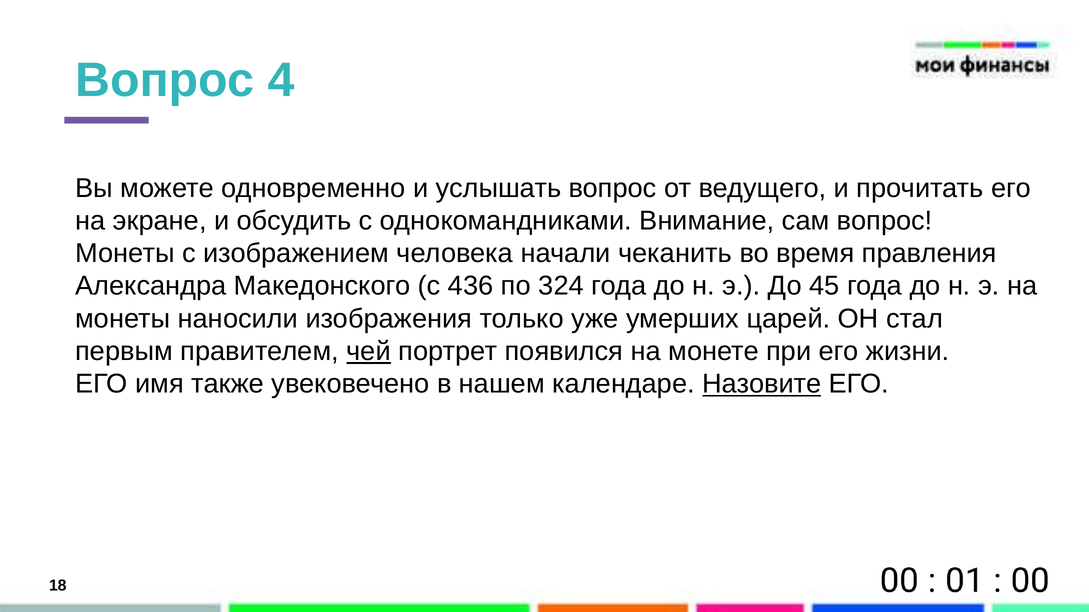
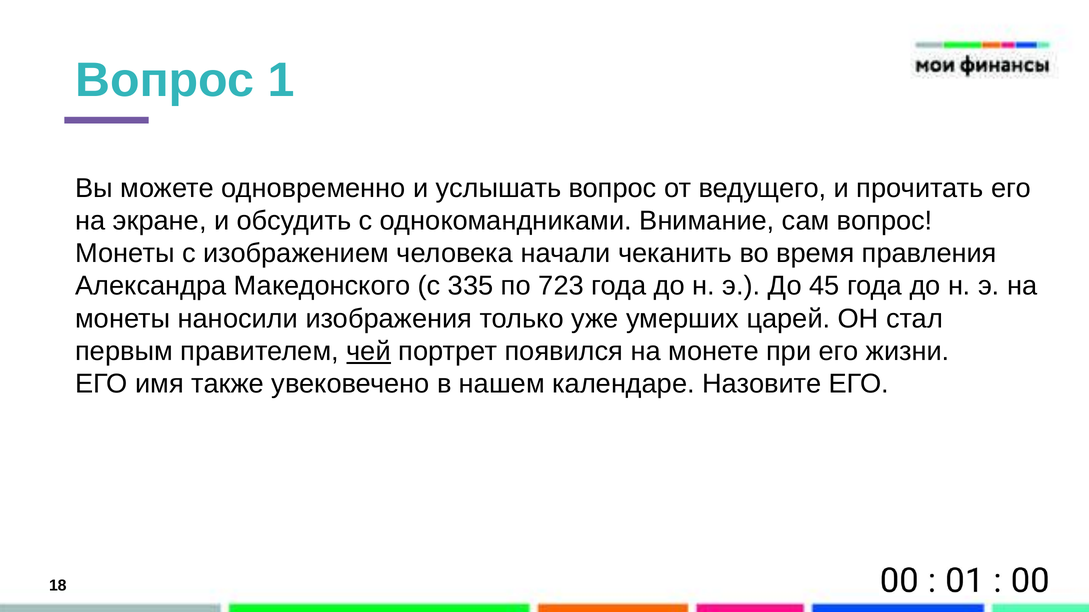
4: 4 -> 1
436: 436 -> 335
324: 324 -> 723
Назовите underline: present -> none
